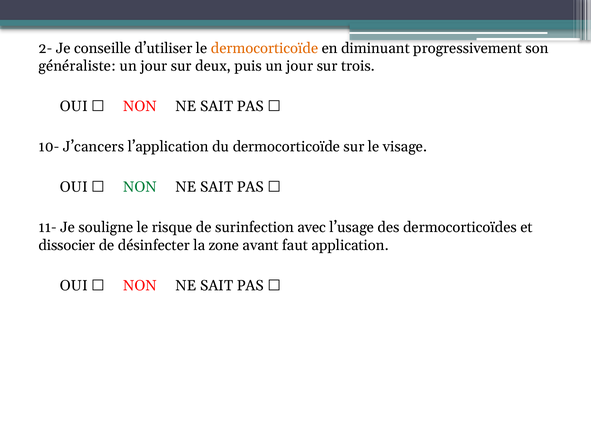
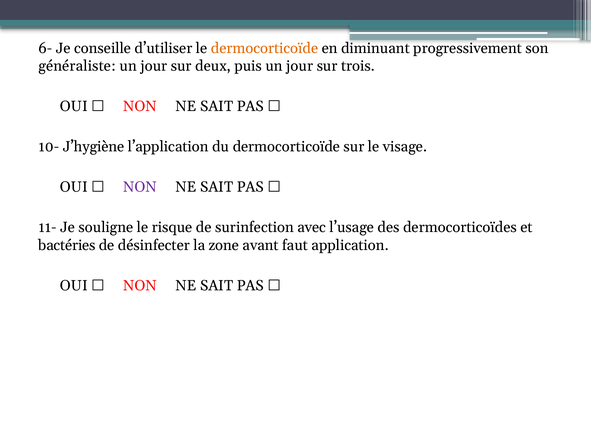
2-: 2- -> 6-
J’cancers: J’cancers -> J’hygiène
NON at (140, 187) colour: green -> purple
dissocier: dissocier -> bactéries
